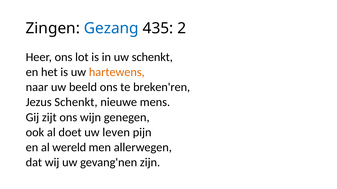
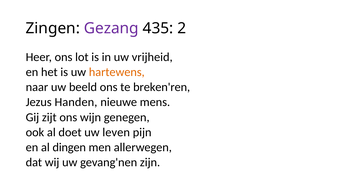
Gezang colour: blue -> purple
uw schenkt: schenkt -> vrijheid
Jezus Schenkt: Schenkt -> Handen
wereld: wereld -> dingen
